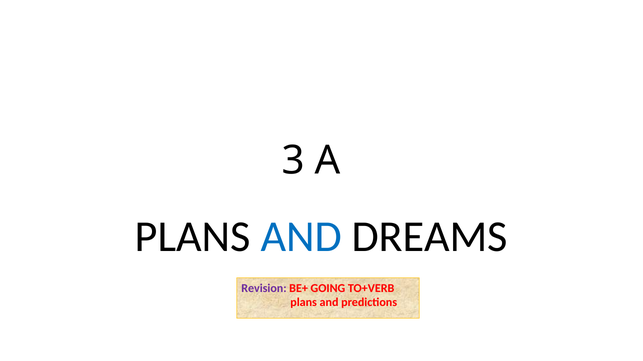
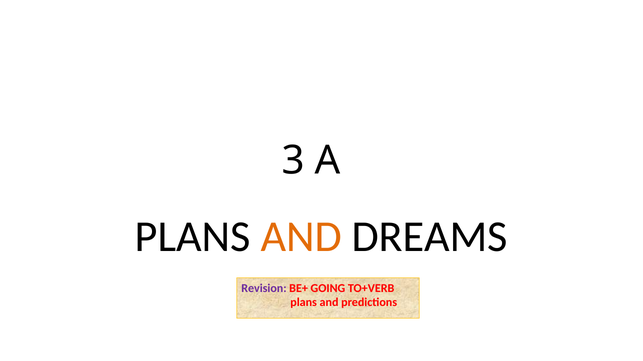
AND at (301, 237) colour: blue -> orange
